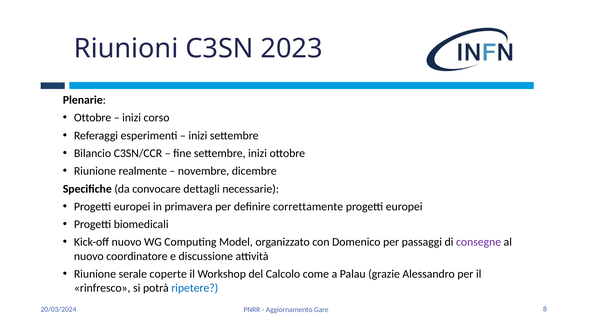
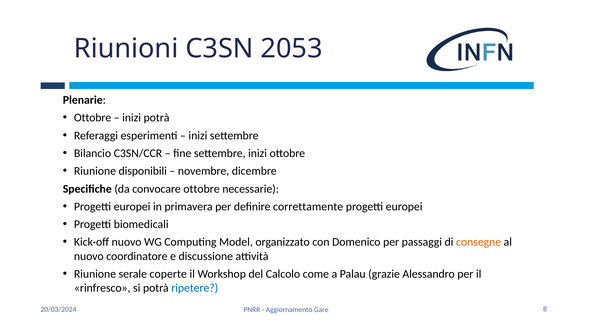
2023: 2023 -> 2053
inizi corso: corso -> potrà
realmente: realmente -> disponibili
convocare dettagli: dettagli -> ottobre
consegne colour: purple -> orange
